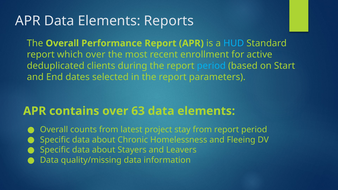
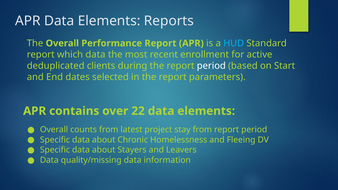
which over: over -> data
period at (211, 66) colour: light blue -> white
63: 63 -> 22
